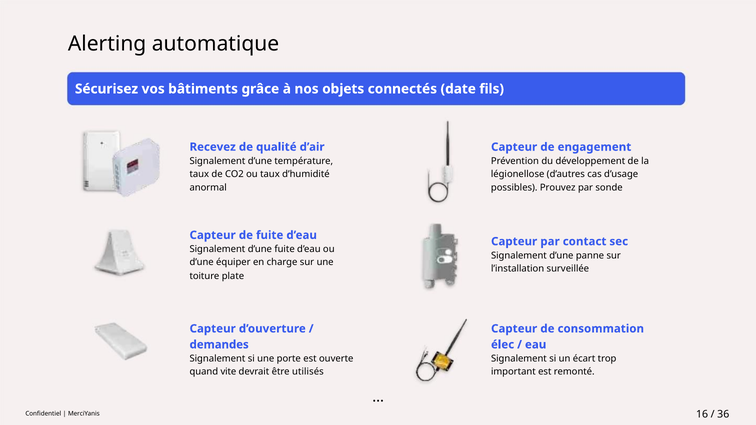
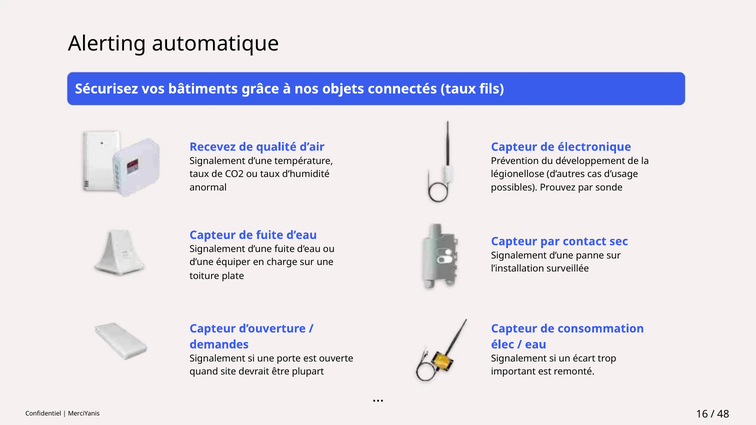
connectés date: date -> taux
engagement: engagement -> électronique
vite: vite -> site
utilisés: utilisés -> plupart
36: 36 -> 48
